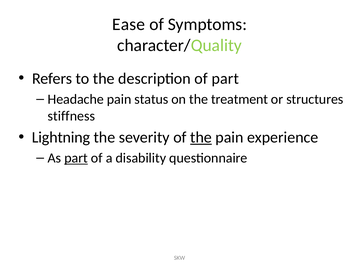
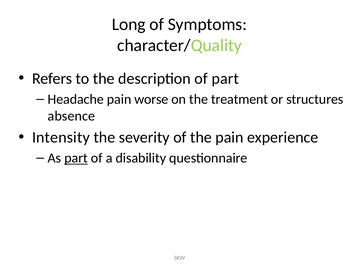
Ease: Ease -> Long
status: status -> worse
stiffness: stiffness -> absence
Lightning: Lightning -> Intensity
the at (201, 137) underline: present -> none
